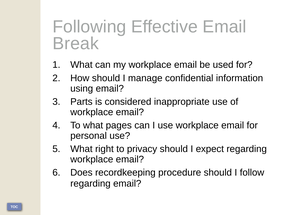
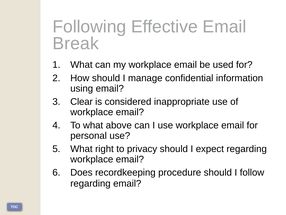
Parts: Parts -> Clear
pages: pages -> above
